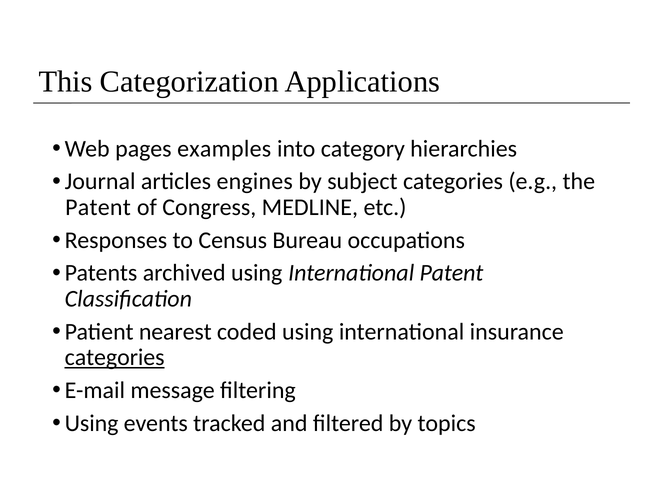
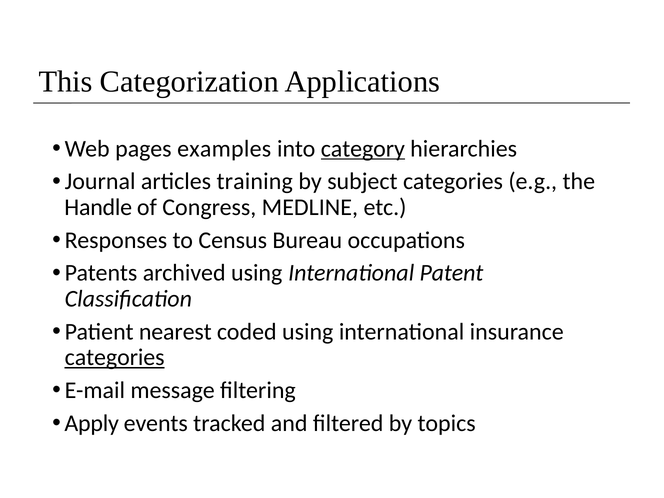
category underline: none -> present
engines: engines -> training
Patent at (98, 207): Patent -> Handle
Using at (92, 423): Using -> Apply
